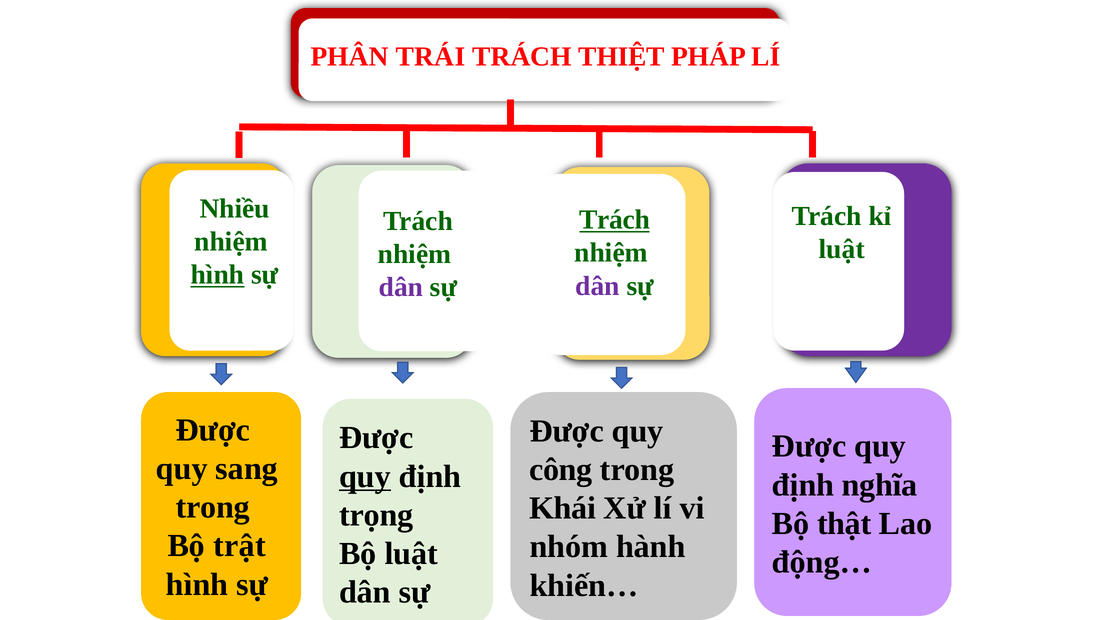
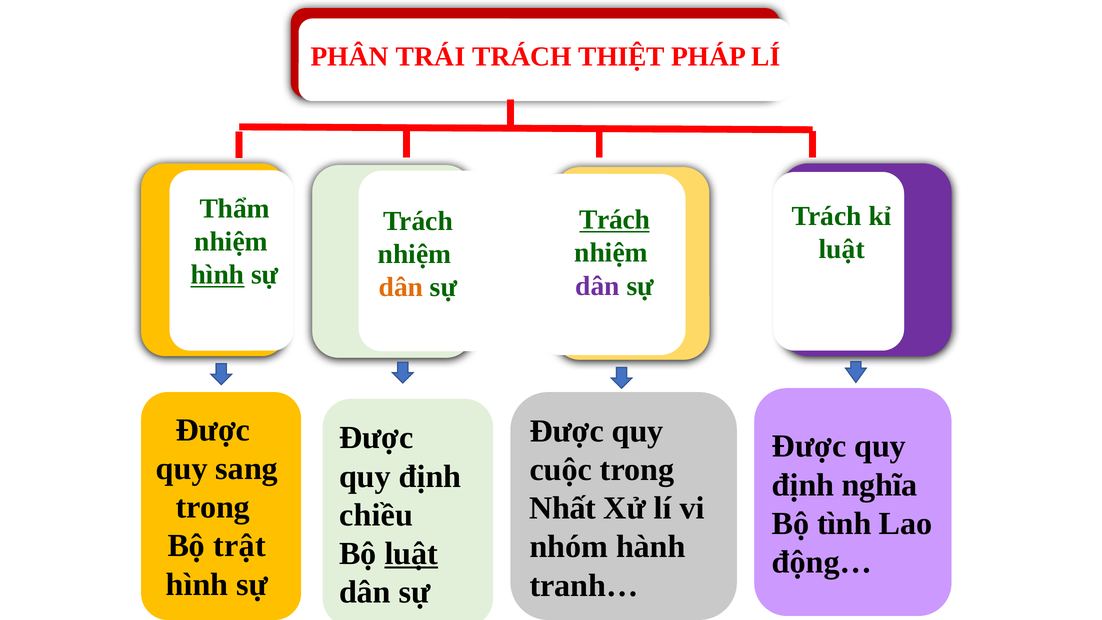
Nhiều: Nhiều -> Thẩm
dân at (401, 287) colour: purple -> orange
công: công -> cuộc
quy at (365, 476) underline: present -> none
Khái: Khái -> Nhất
trọng: trọng -> chiều
thật: thật -> tình
luật at (411, 553) underline: none -> present
khiến…: khiến… -> tranh…
